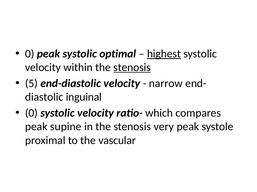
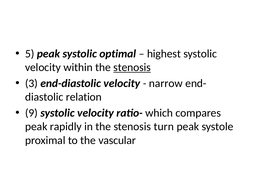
0 at (30, 54): 0 -> 5
highest underline: present -> none
5: 5 -> 3
inguinal: inguinal -> relation
0 at (31, 113): 0 -> 9
supine: supine -> rapidly
very: very -> turn
